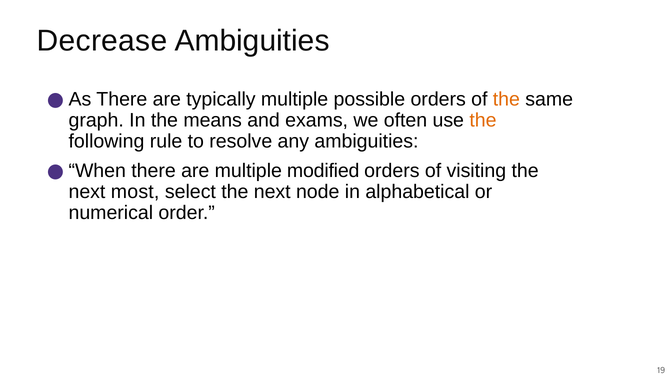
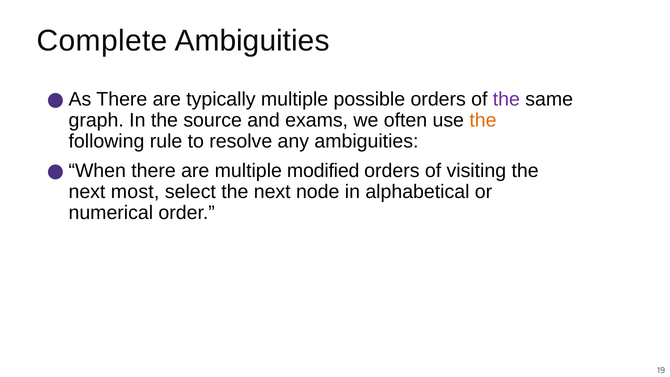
Decrease: Decrease -> Complete
the at (506, 99) colour: orange -> purple
means: means -> source
